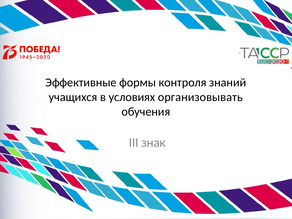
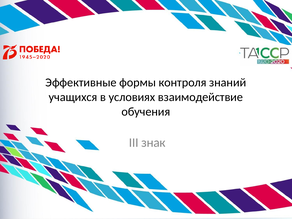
организовывать: организовывать -> взаимодействие
